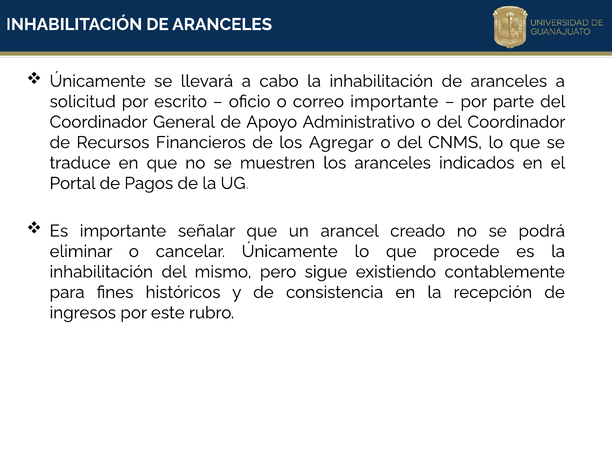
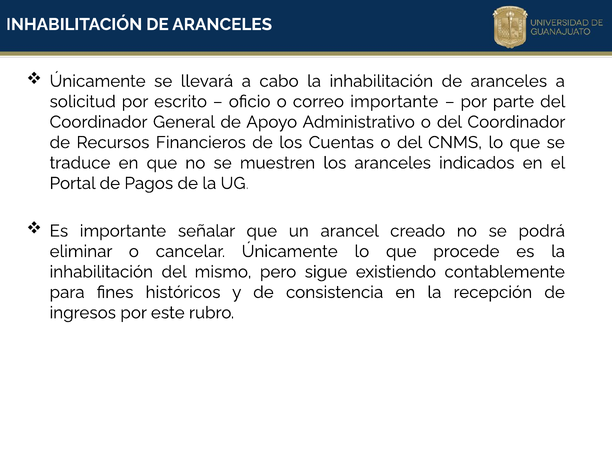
Agregar: Agregar -> Cuentas
